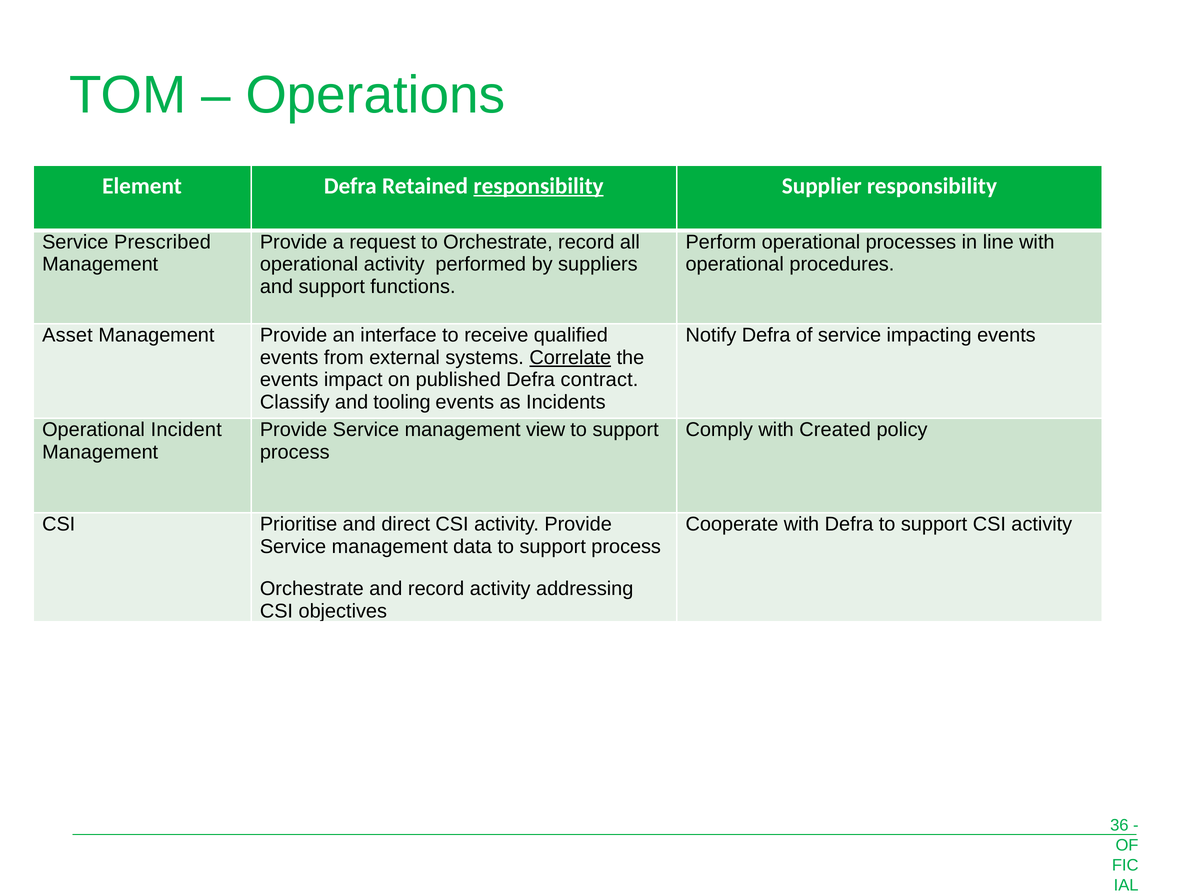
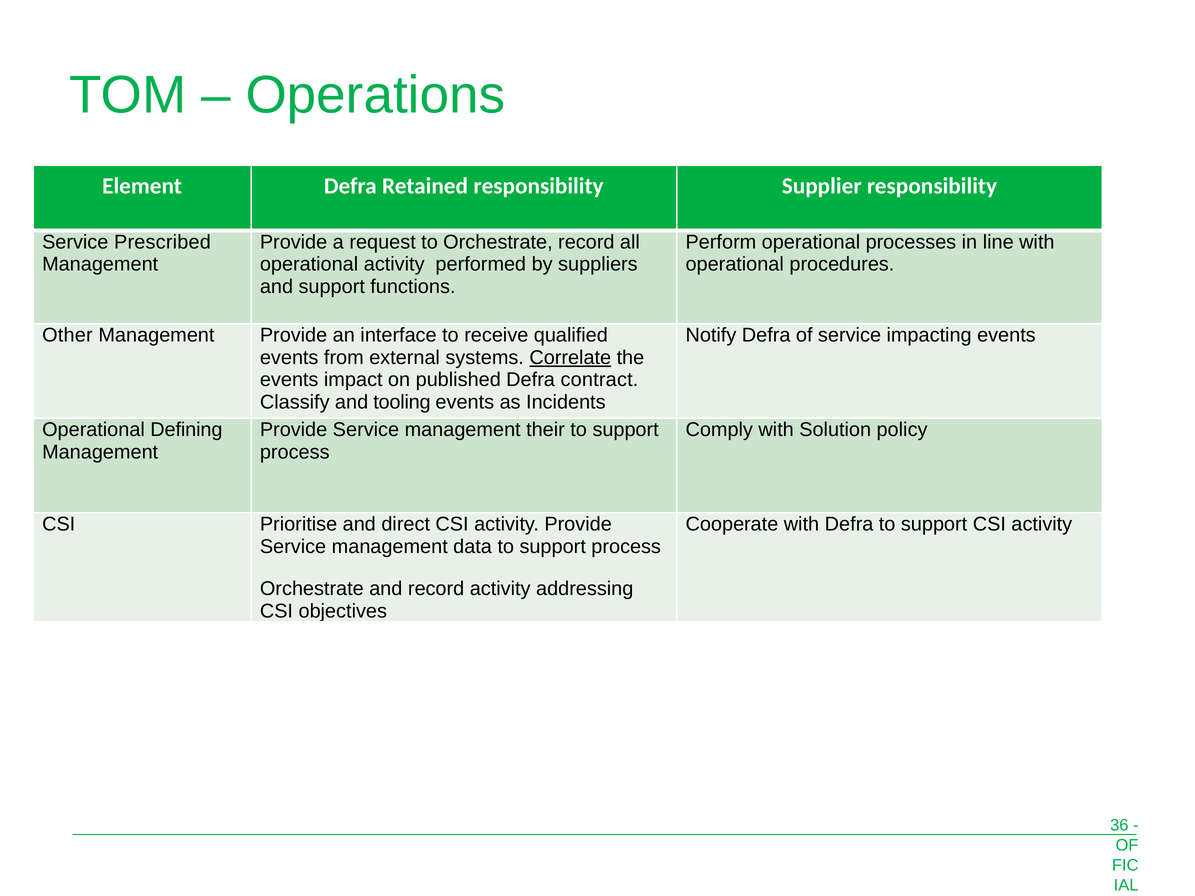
responsibility at (538, 186) underline: present -> none
Asset: Asset -> Other
Incident: Incident -> Defining
view: view -> their
Created: Created -> Solution
